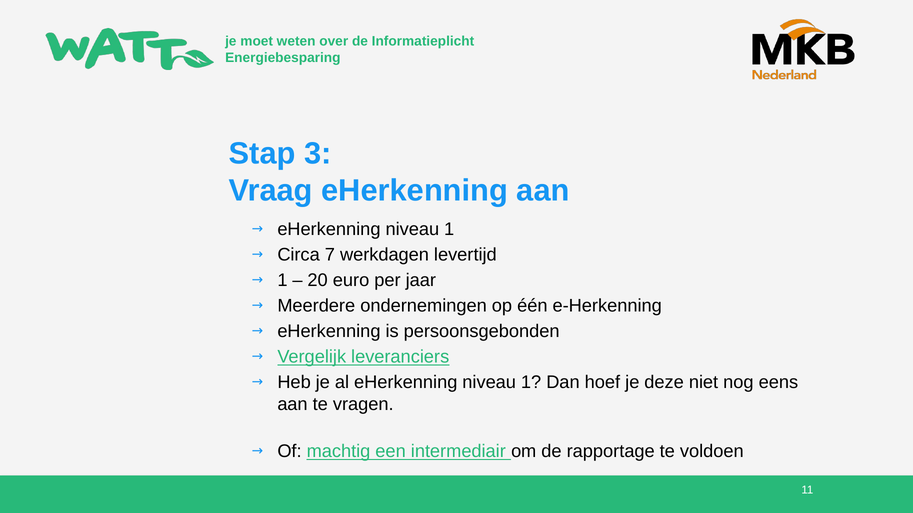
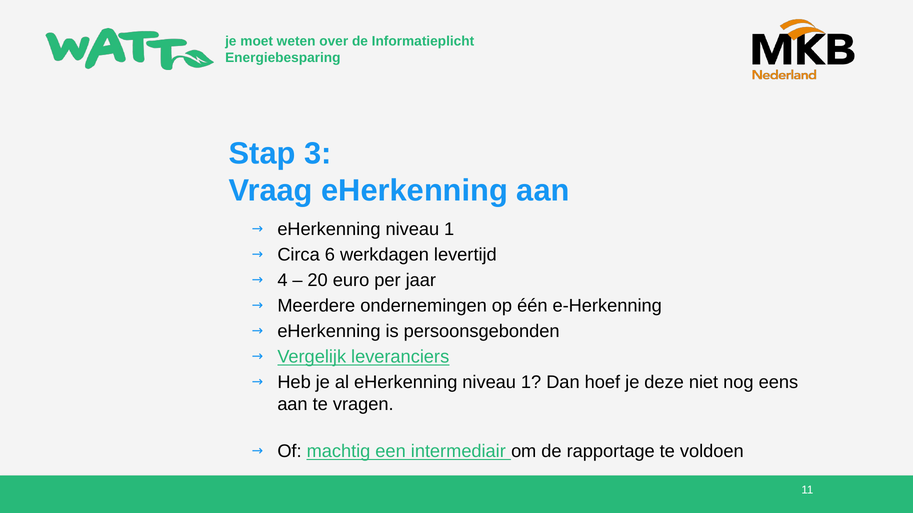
7: 7 -> 6
1 at (282, 281): 1 -> 4
